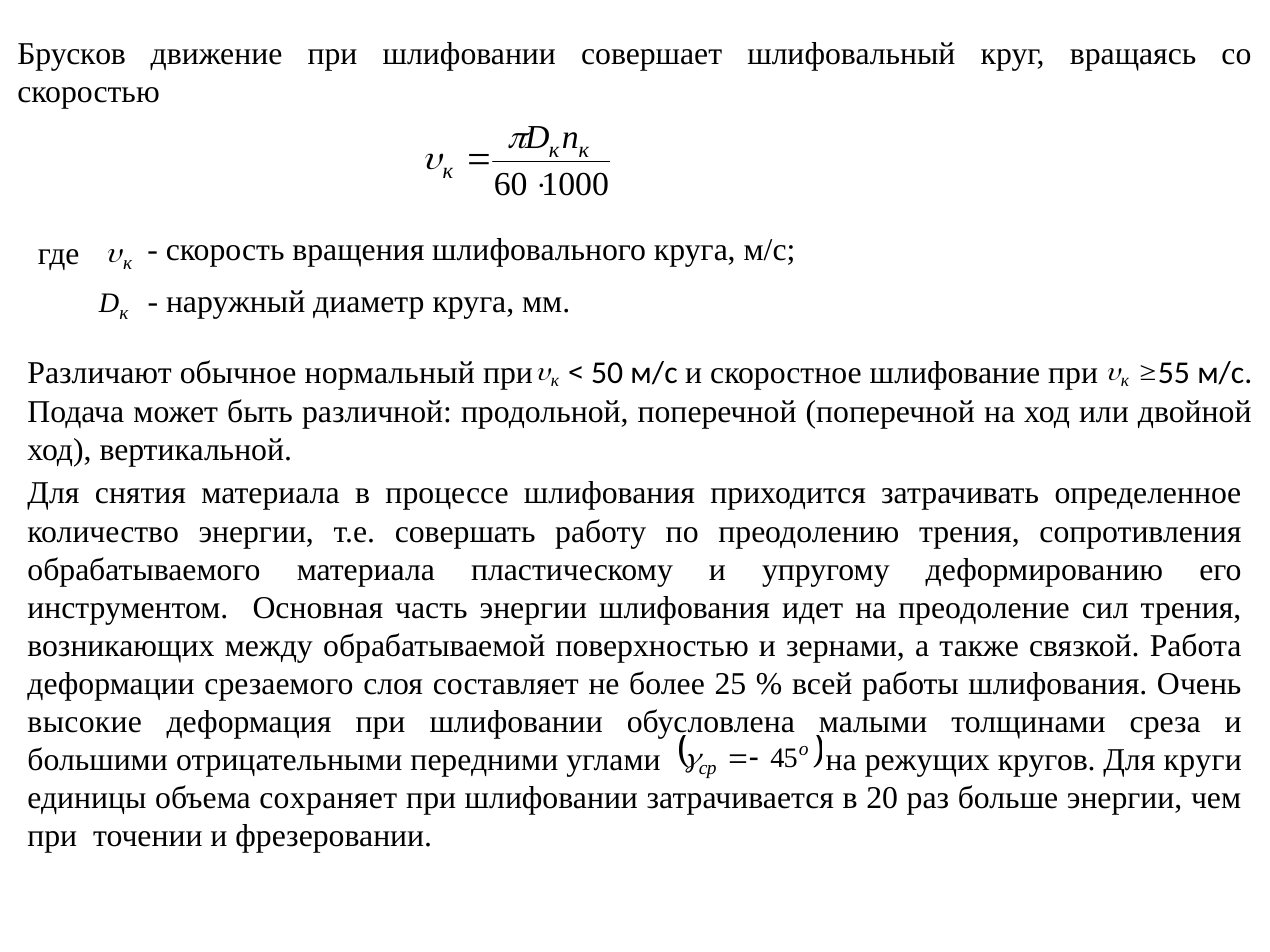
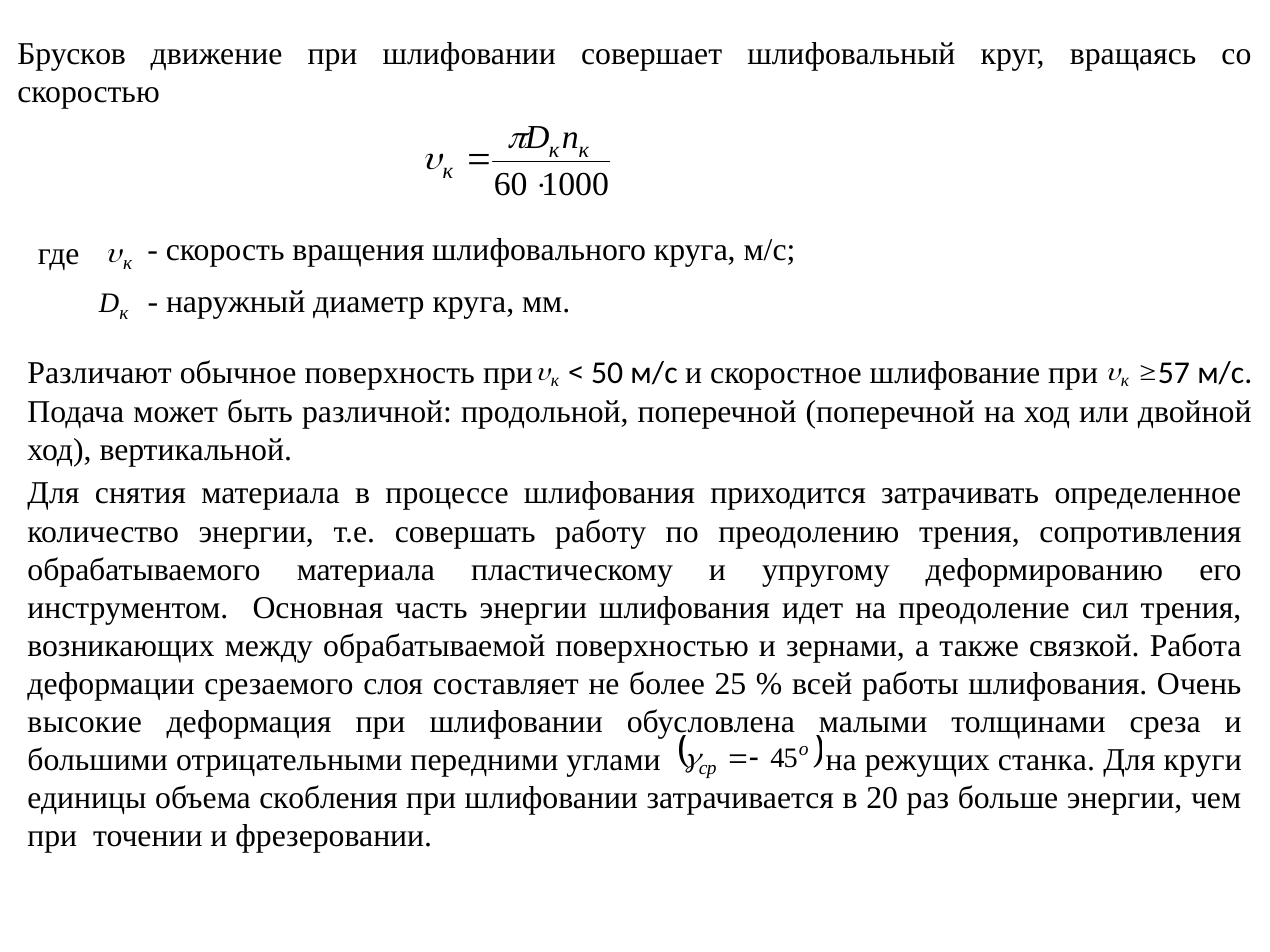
нормальный: нормальный -> поверхность
55: 55 -> 57
кругов: кругов -> станка
сохраняет: сохраняет -> скобления
